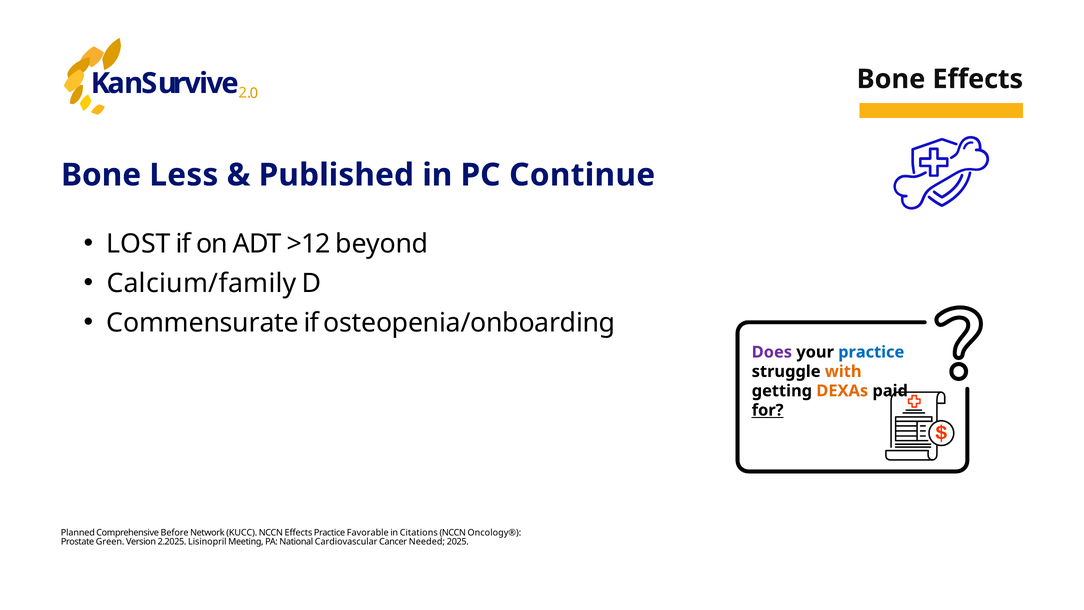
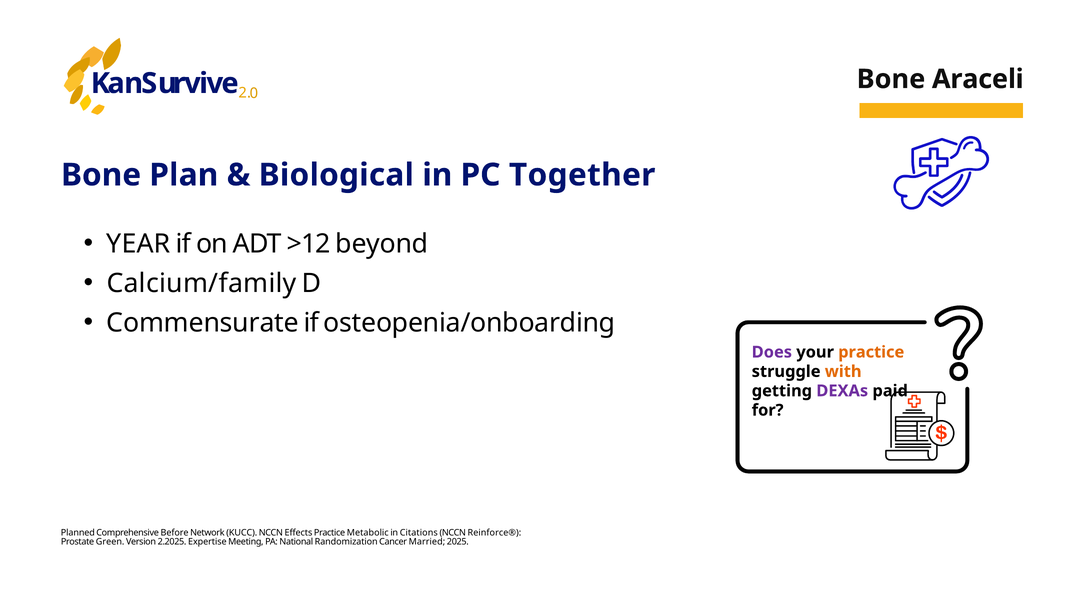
Bone Effects: Effects -> Araceli
Less: Less -> Plan
Published: Published -> Biological
Continue: Continue -> Together
LOST: LOST -> YEAR
practice at (871, 352) colour: blue -> orange
DEXAs colour: orange -> purple
for underline: present -> none
Favorable: Favorable -> Metabolic
Oncology®: Oncology® -> Reinforce®
Lisinopril: Lisinopril -> Expertise
Cardiovascular: Cardiovascular -> Randomization
Needed: Needed -> Married
